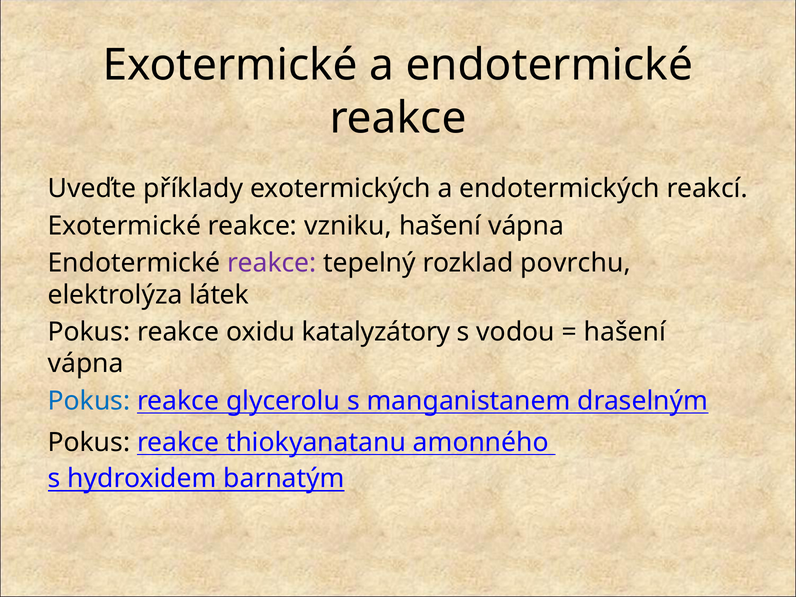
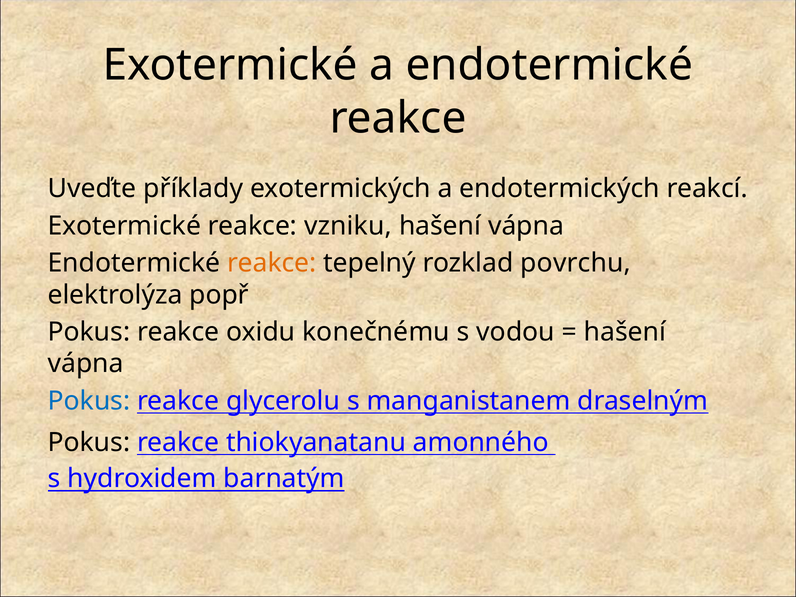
reakce at (272, 263) colour: purple -> orange
látek: látek -> popř
katalyzátory: katalyzátory -> konečnému
